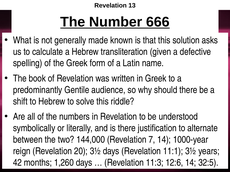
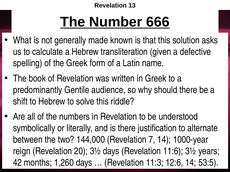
11:1: 11:1 -> 11:6
32:5: 32:5 -> 53:5
